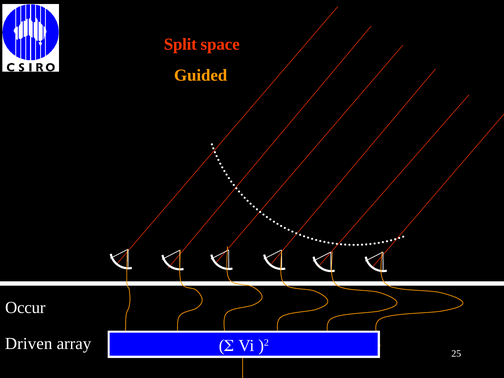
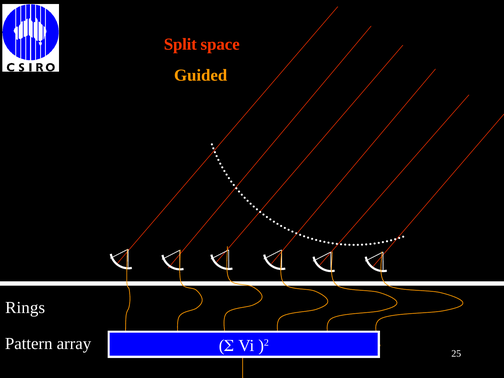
Occur: Occur -> Rings
Driven: Driven -> Pattern
